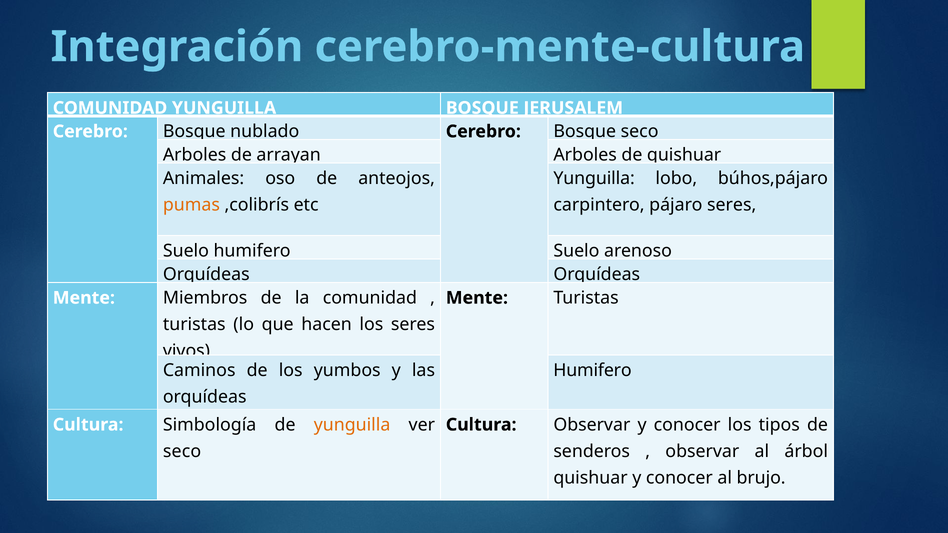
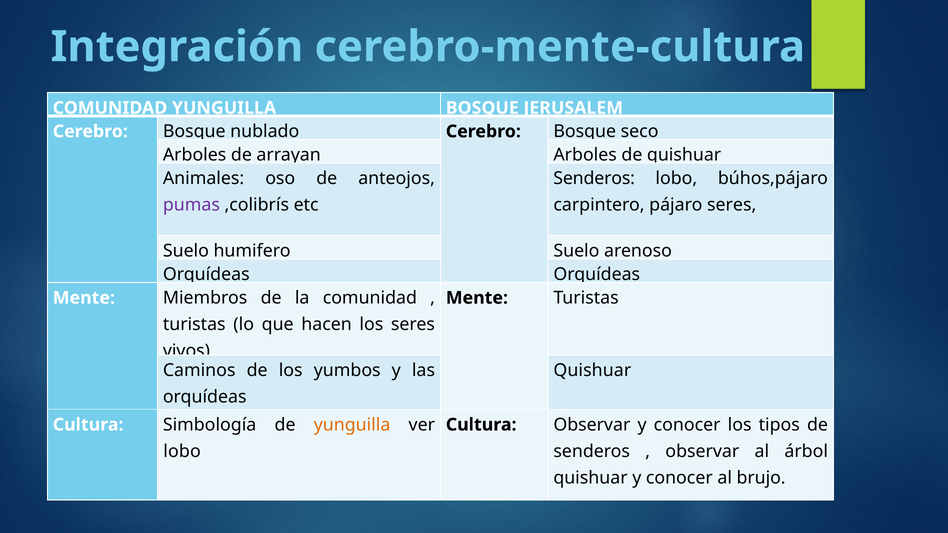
Yunguilla at (594, 178): Yunguilla -> Senderos
pumas colour: orange -> purple
Humifero at (592, 371): Humifero -> Quishuar
seco at (182, 451): seco -> lobo
